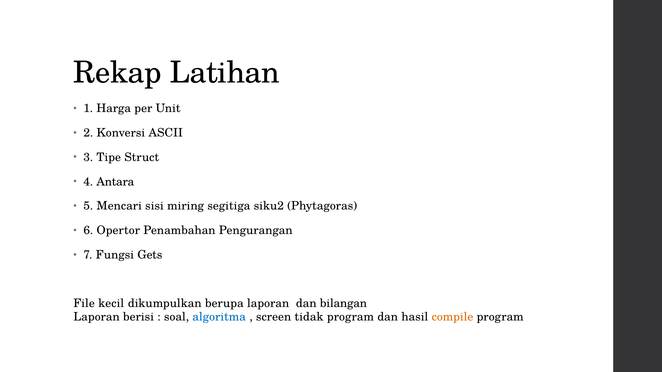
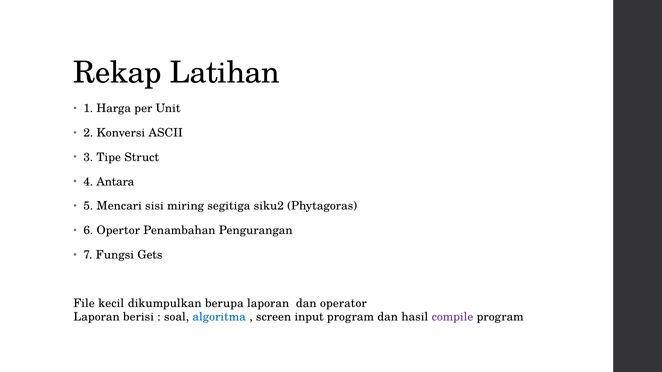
bilangan: bilangan -> operator
tidak: tidak -> input
compile colour: orange -> purple
